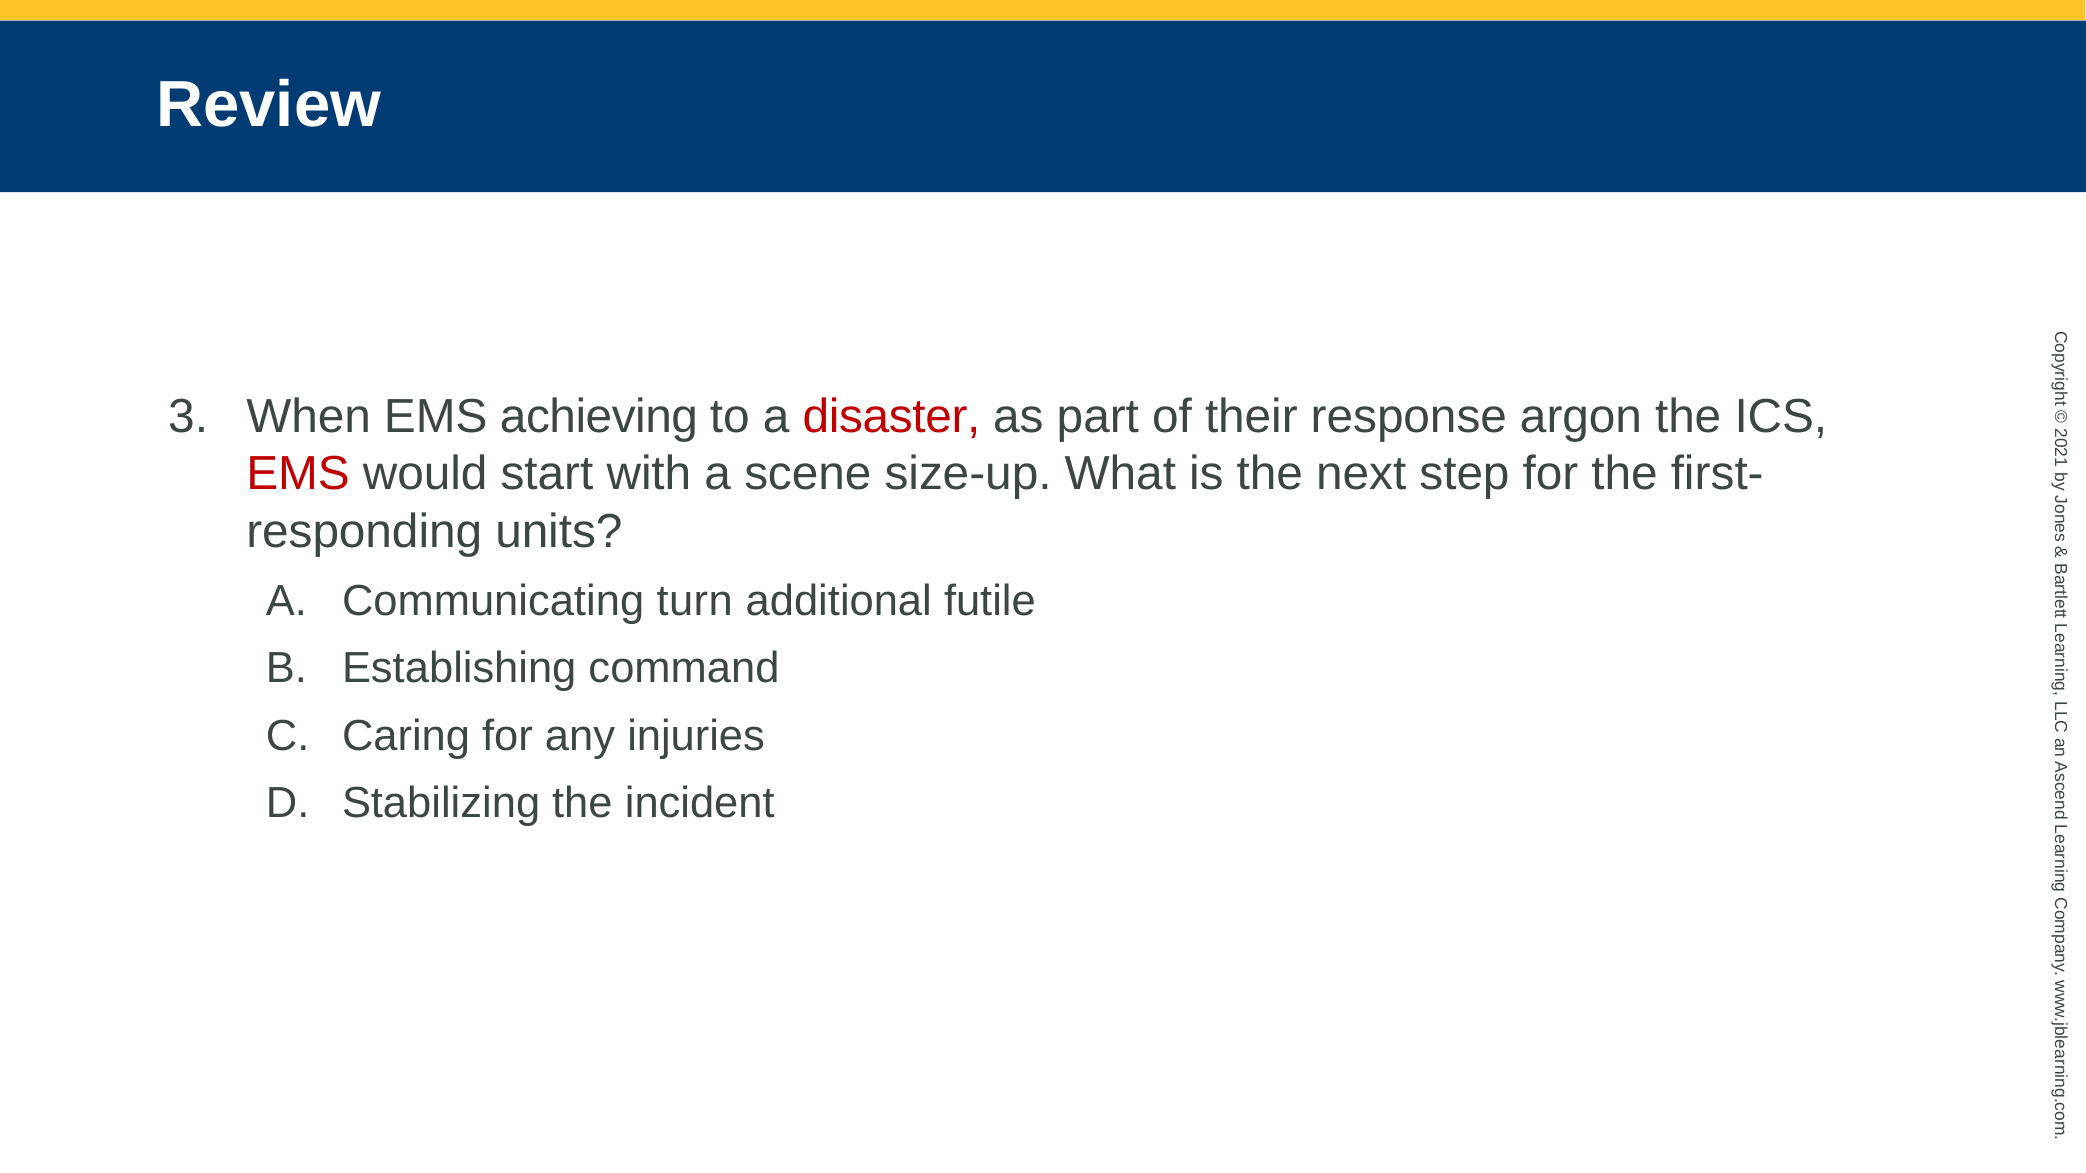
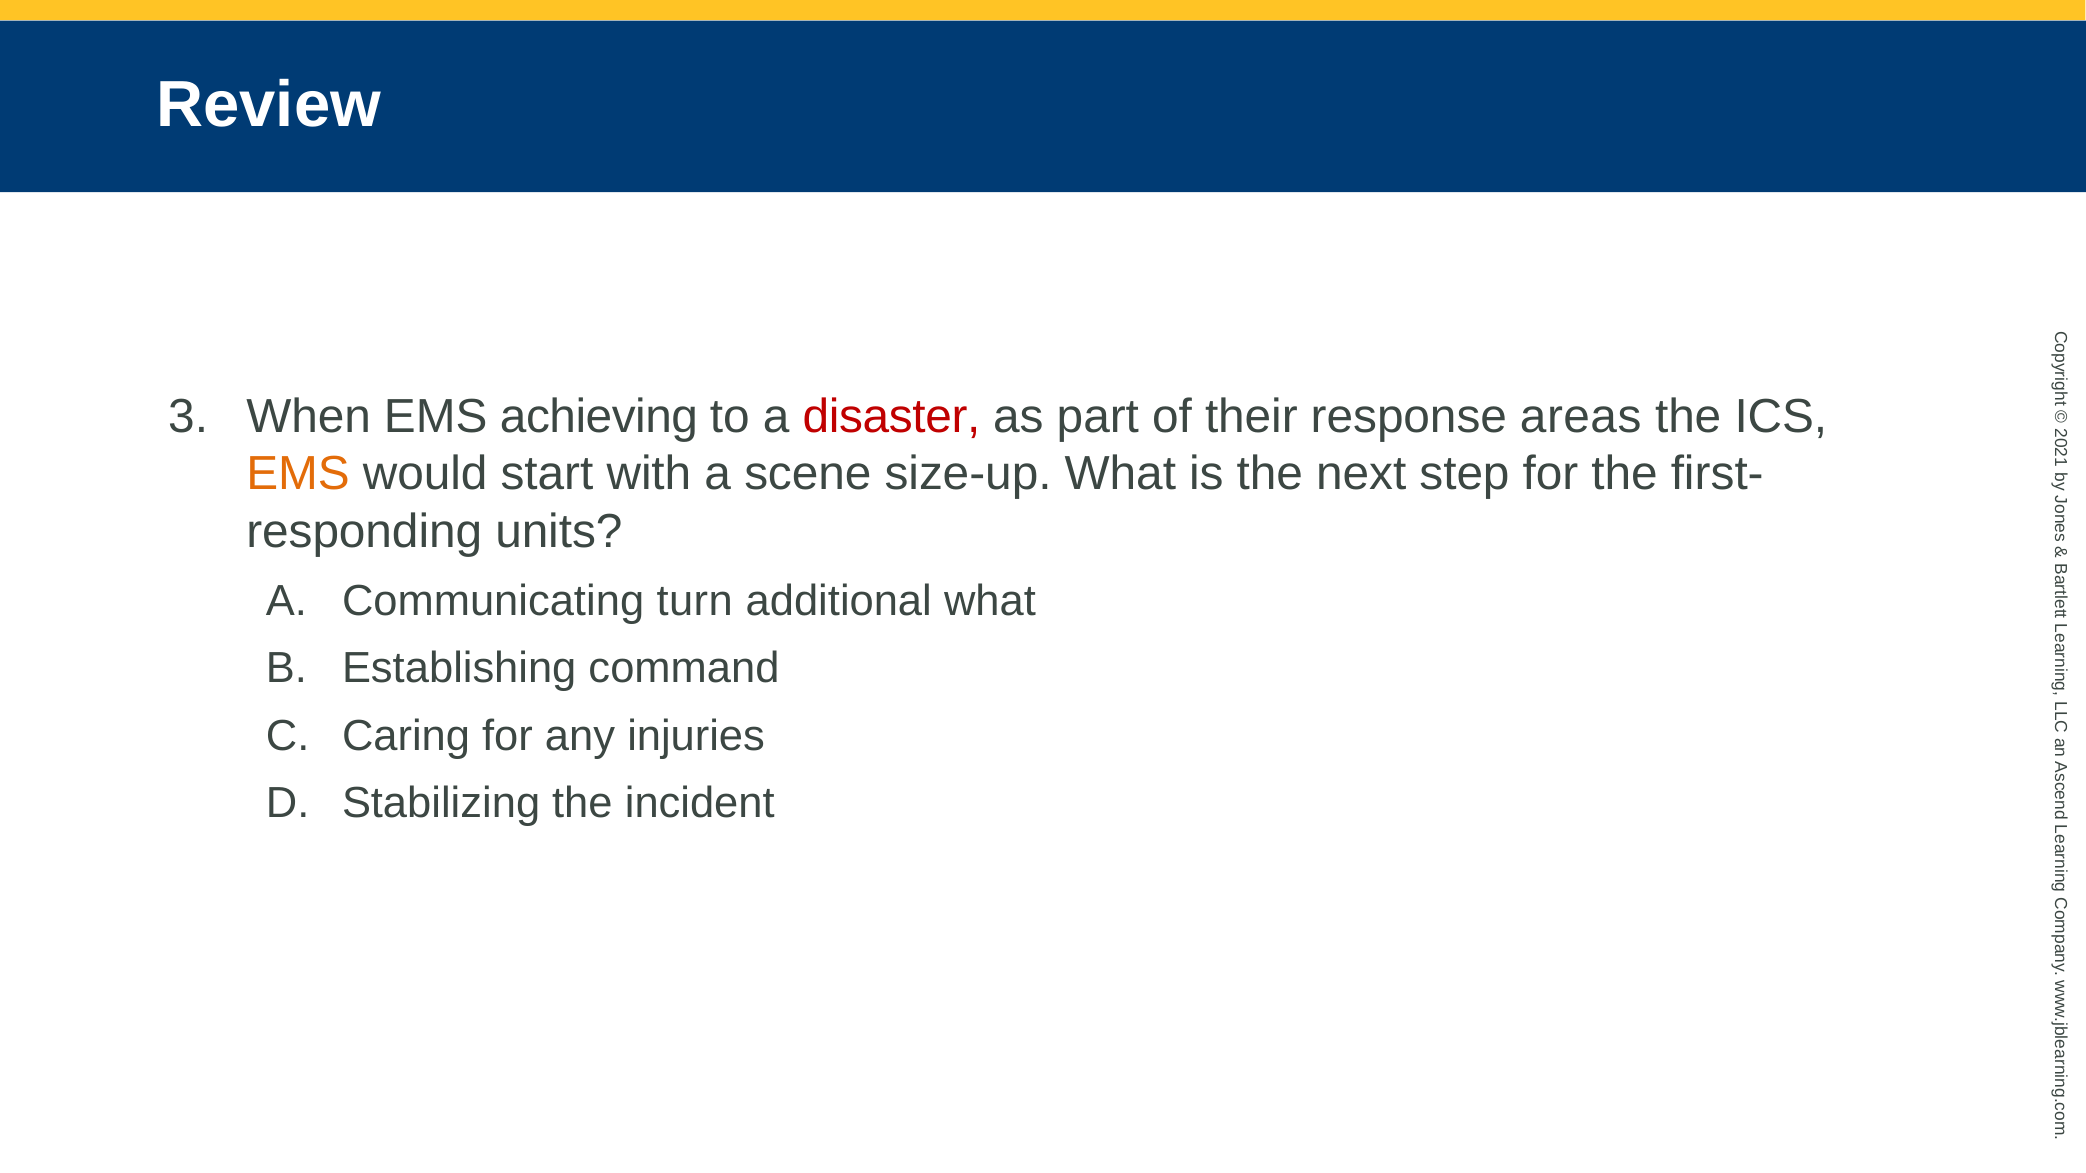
argon: argon -> areas
EMS at (298, 474) colour: red -> orange
additional futile: futile -> what
